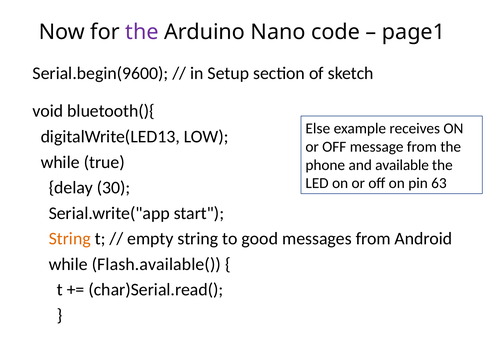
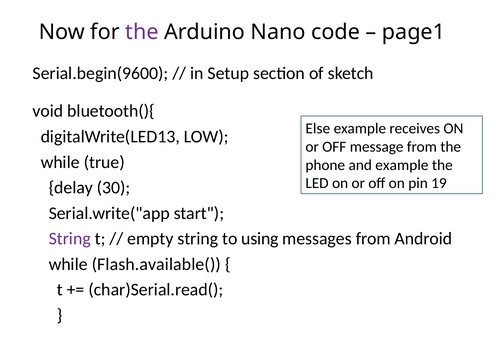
and available: available -> example
63: 63 -> 19
String at (70, 239) colour: orange -> purple
good: good -> using
